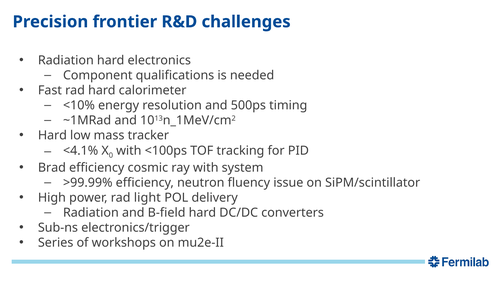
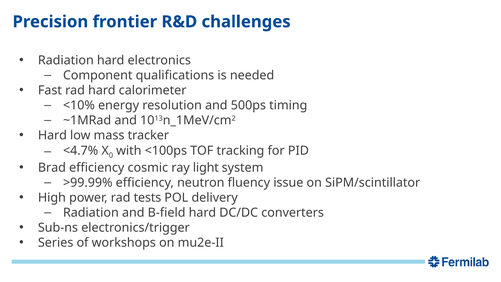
<4.1%: <4.1% -> <4.7%
ray with: with -> light
light: light -> tests
